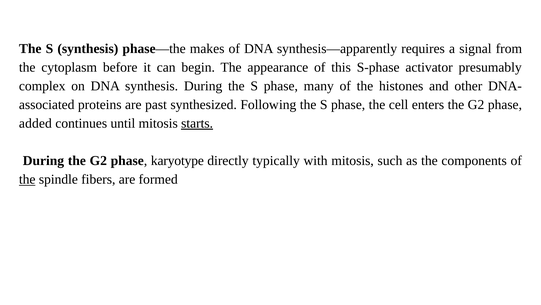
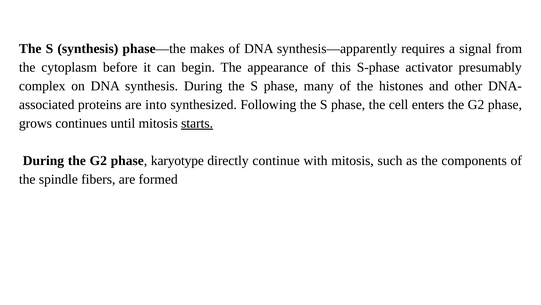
past: past -> into
added: added -> grows
typically: typically -> continue
the at (27, 179) underline: present -> none
